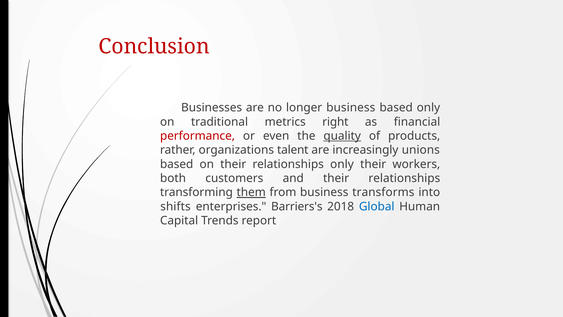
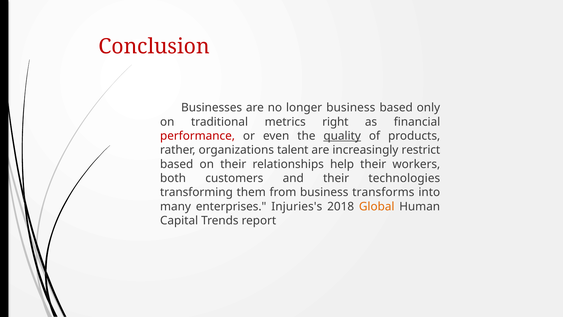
unions: unions -> restrict
relationships only: only -> help
and their relationships: relationships -> technologies
them underline: present -> none
shifts: shifts -> many
Barriers's: Barriers's -> Injuries's
Global colour: blue -> orange
